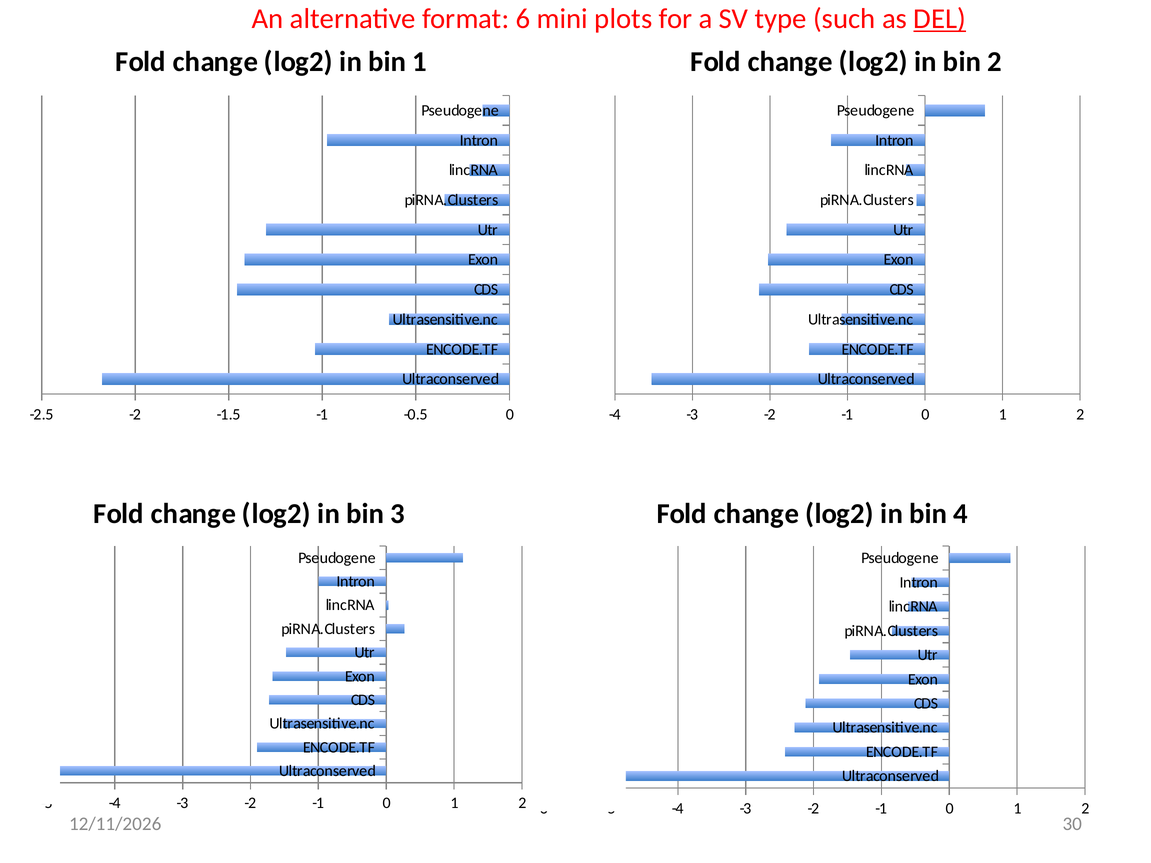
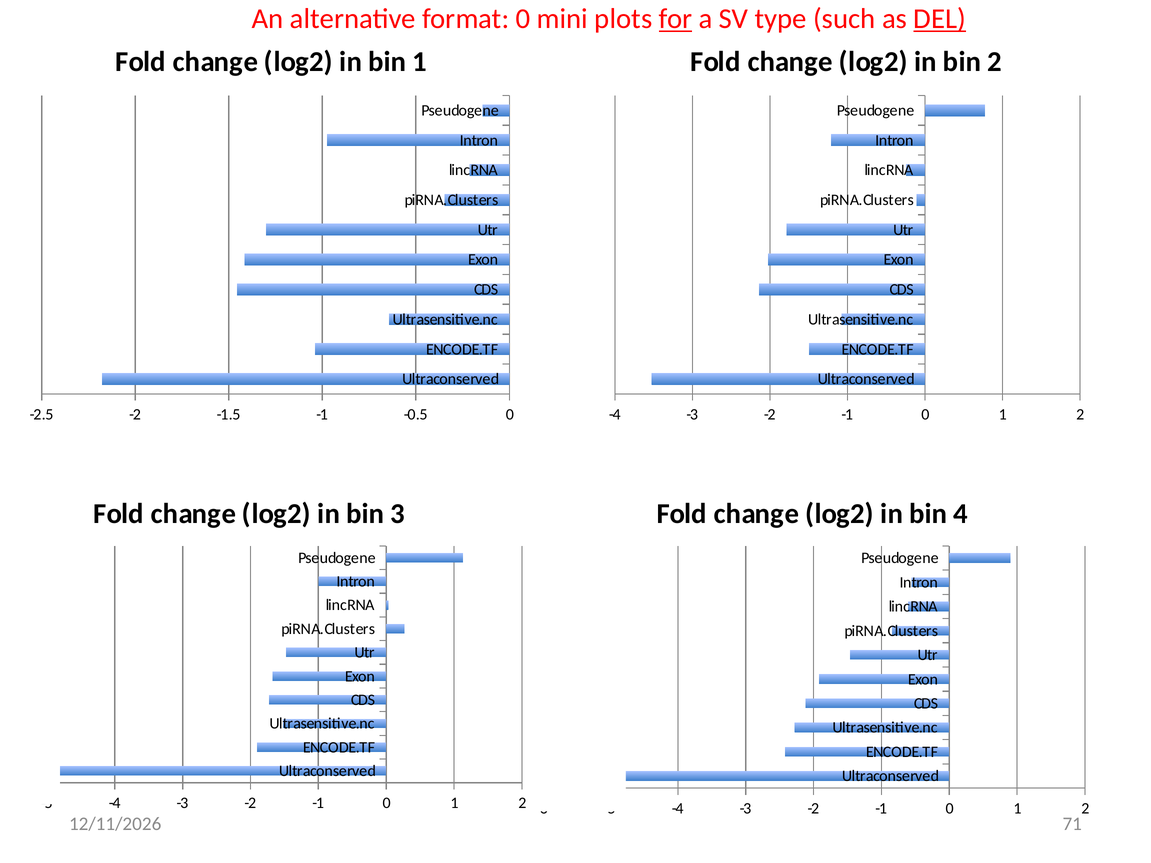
format 6: 6 -> 0
for underline: none -> present
30: 30 -> 71
